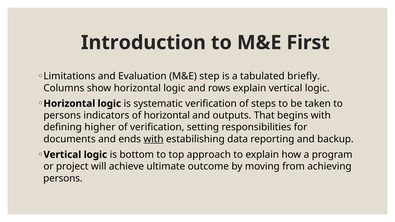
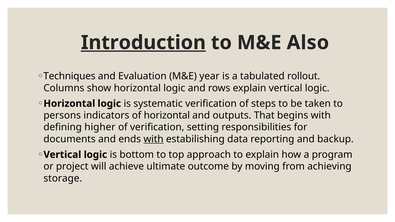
Introduction underline: none -> present
First: First -> Also
Limitations: Limitations -> Techniques
step: step -> year
briefly: briefly -> rollout
persons at (63, 178): persons -> storage
